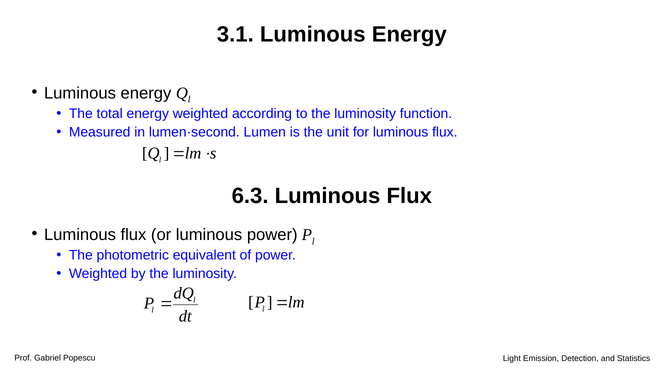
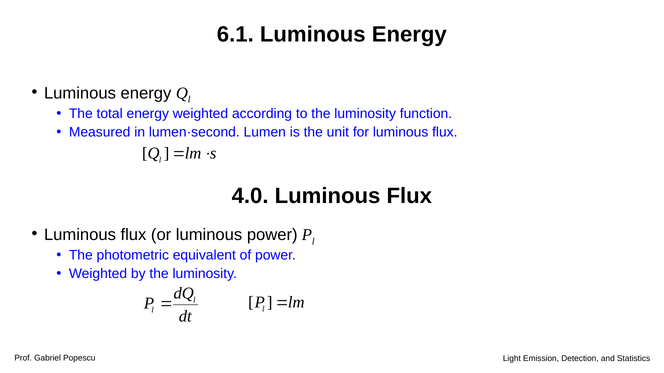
3.1: 3.1 -> 6.1
6.3: 6.3 -> 4.0
